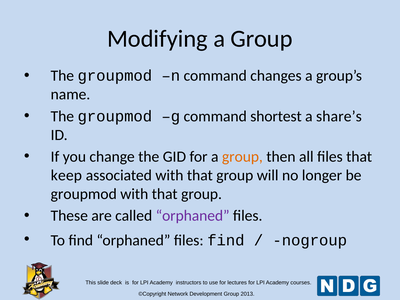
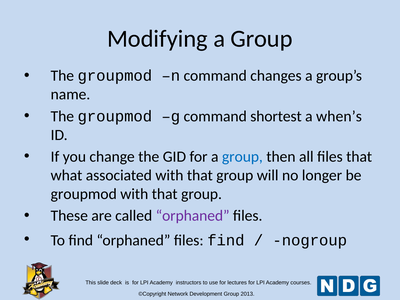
share’s: share’s -> when’s
group at (242, 157) colour: orange -> blue
keep: keep -> what
